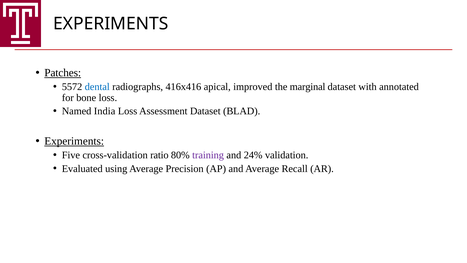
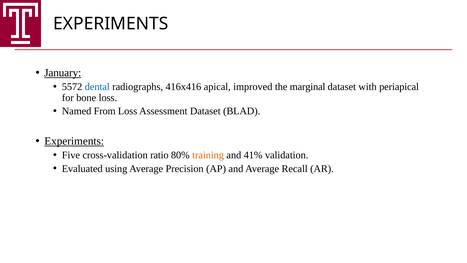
Patches: Patches -> January
annotated: annotated -> periapical
India: India -> From
training colour: purple -> orange
24%: 24% -> 41%
